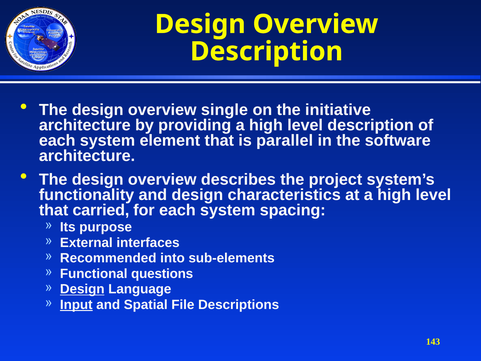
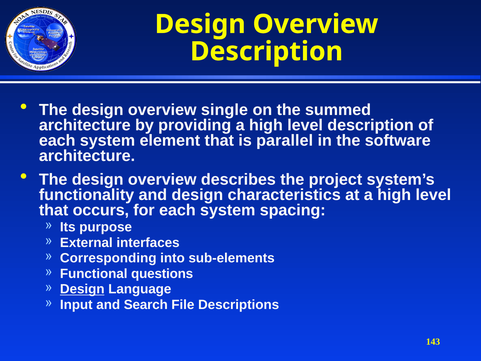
initiative: initiative -> summed
carried: carried -> occurs
Recommended: Recommended -> Corresponding
Input underline: present -> none
Spatial: Spatial -> Search
